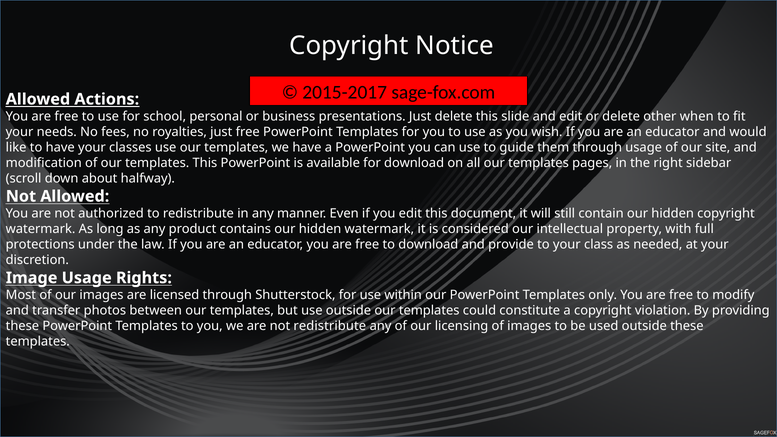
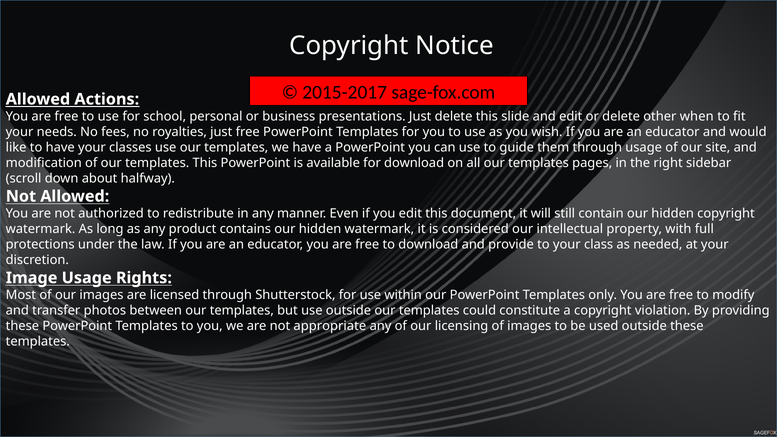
not redistribute: redistribute -> appropriate
